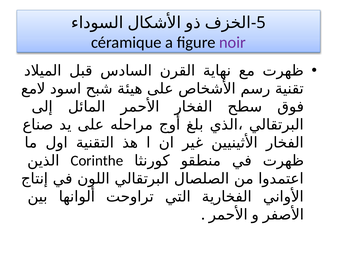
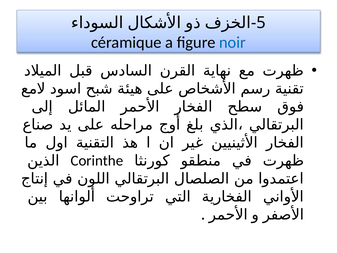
noir colour: purple -> blue
